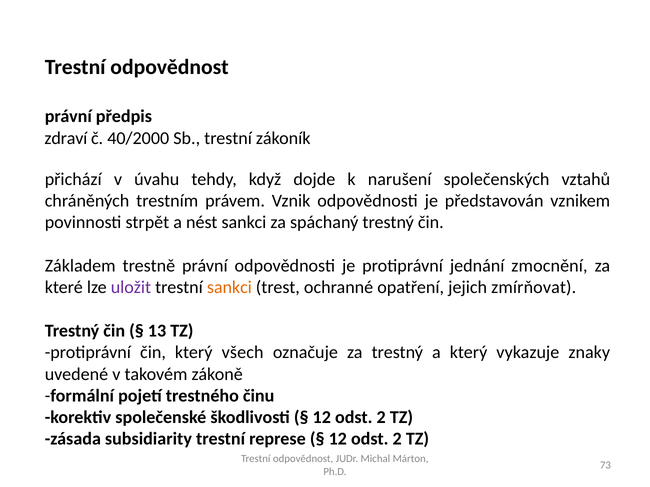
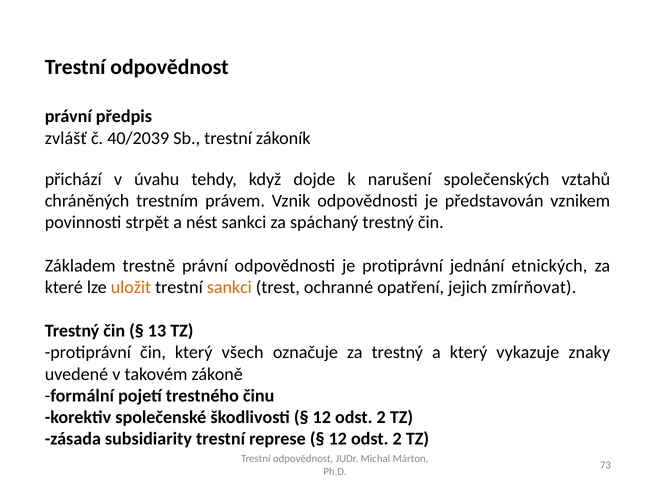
zdraví: zdraví -> zvlášť
40/2000: 40/2000 -> 40/2039
zmocnění: zmocnění -> etnických
uložit colour: purple -> orange
